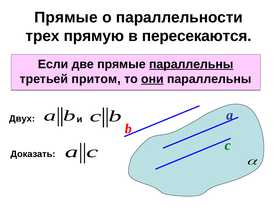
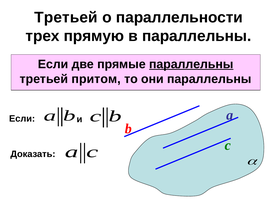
Прямые at (66, 17): Прямые -> Третьей
в пересекаются: пересекаются -> параллельны
они underline: present -> none
Двух at (22, 118): Двух -> Если
